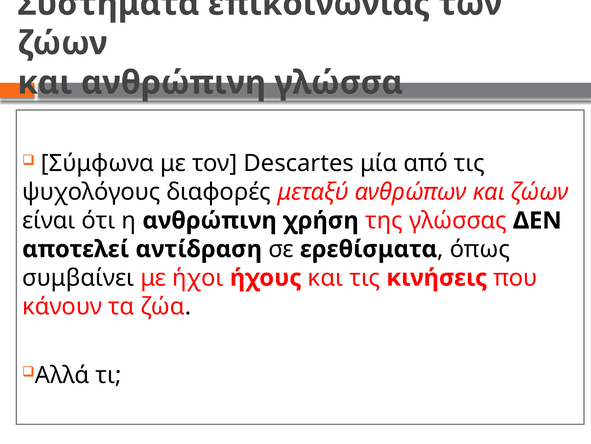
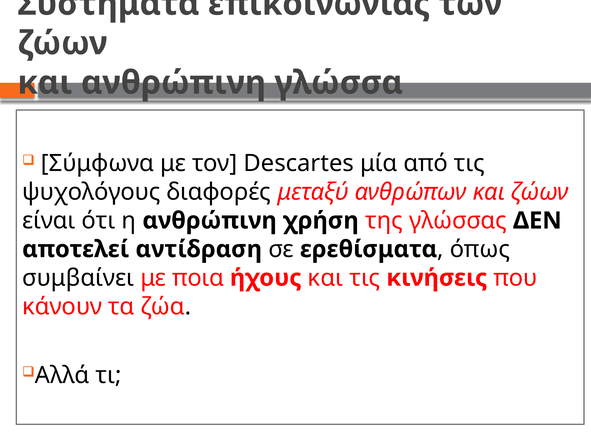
ήχοι: ήχοι -> ποια
